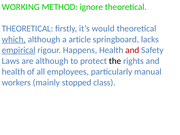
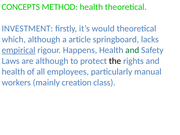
WORKING: WORKING -> CONCEPTS
METHOD ignore: ignore -> health
THEORETICAL at (27, 29): THEORETICAL -> INVESTMENT
which underline: present -> none
and at (132, 50) colour: red -> green
stopped: stopped -> creation
